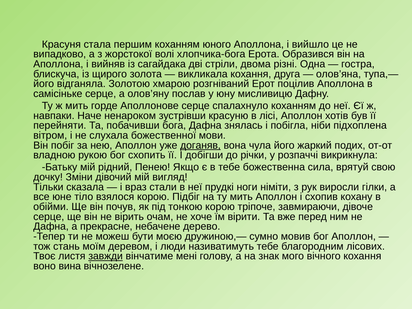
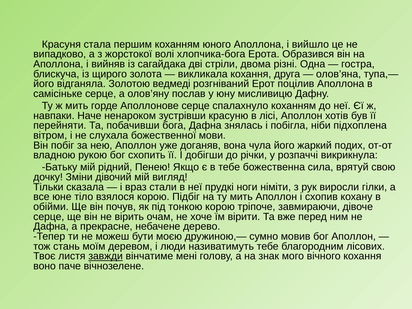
хмарою: хмарою -> ведмеді
доганяв underline: present -> none
вина: вина -> паче
